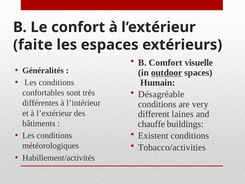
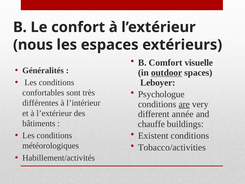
faite: faite -> nous
Humain: Humain -> Leboyer
Désagréable: Désagréable -> Psychologue
are underline: none -> present
laines: laines -> année
